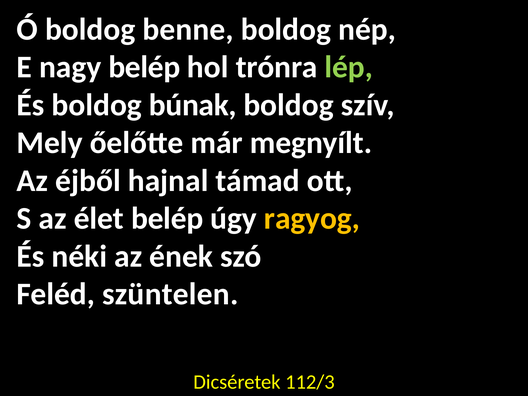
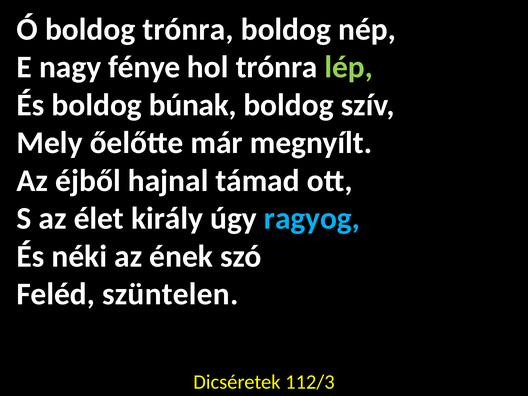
boldog benne: benne -> trónra
nagy belép: belép -> fénye
élet belép: belép -> király
ragyog colour: yellow -> light blue
